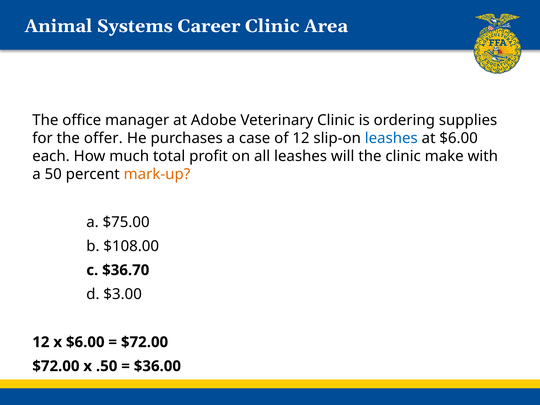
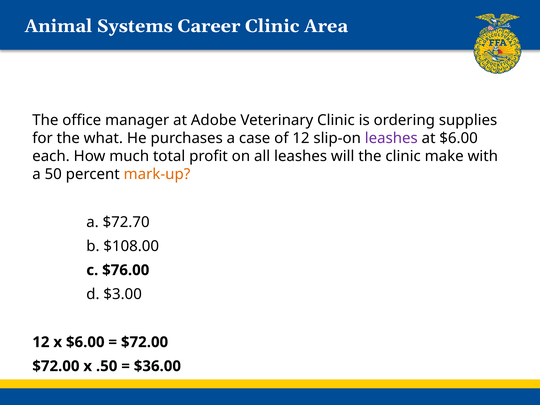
offer: offer -> what
leashes at (391, 138) colour: blue -> purple
$75.00: $75.00 -> $72.70
$36.70: $36.70 -> $76.00
